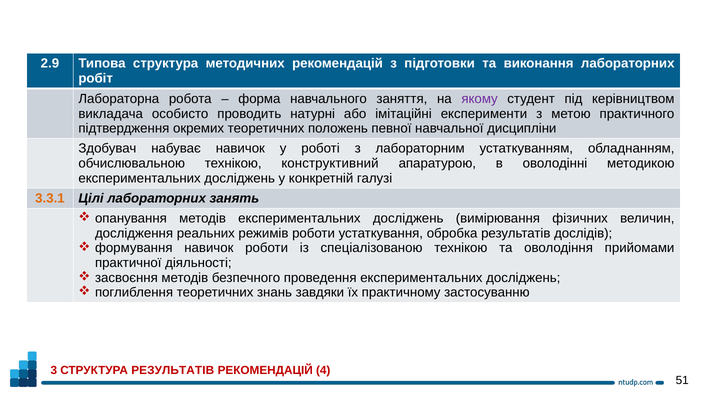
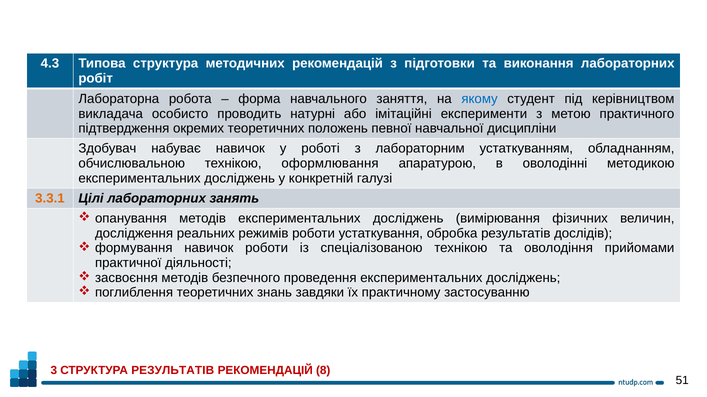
2.9: 2.9 -> 4.3
якому colour: purple -> blue
конструктивний: конструктивний -> оформлювання
4: 4 -> 8
